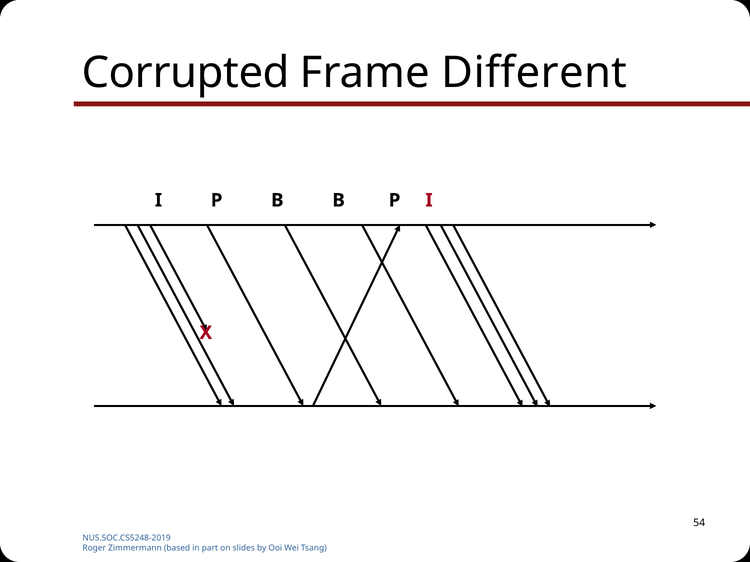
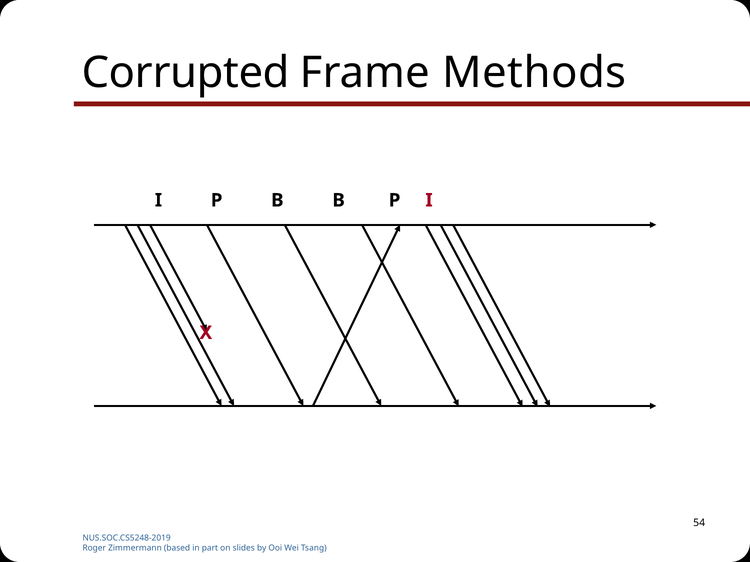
Different: Different -> Methods
